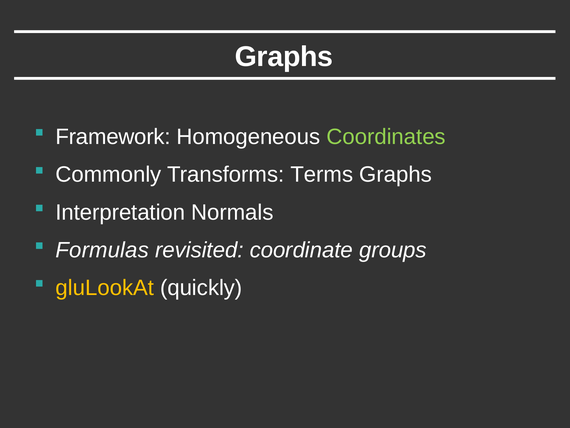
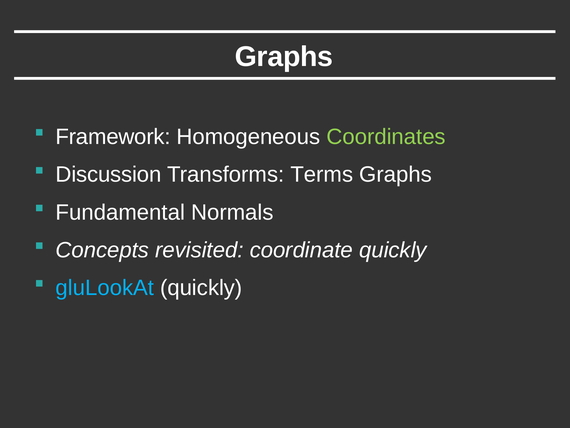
Commonly: Commonly -> Discussion
Interpretation: Interpretation -> Fundamental
Formulas: Formulas -> Concepts
coordinate groups: groups -> quickly
gluLookAt colour: yellow -> light blue
